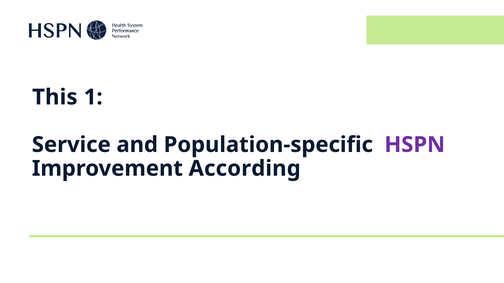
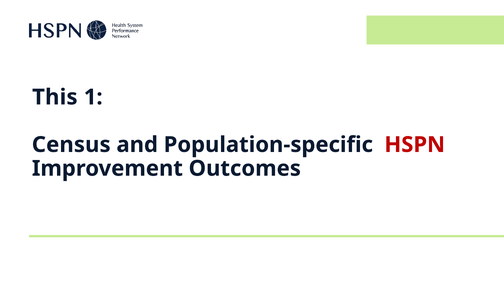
Service: Service -> Census
HSPN colour: purple -> red
According: According -> Outcomes
